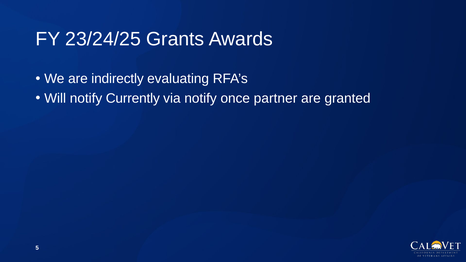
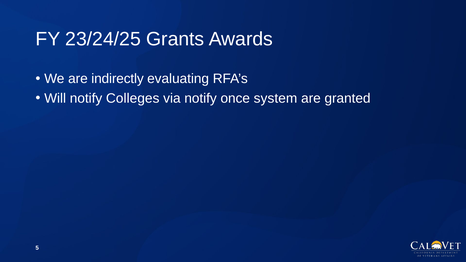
Currently: Currently -> Colleges
partner: partner -> system
